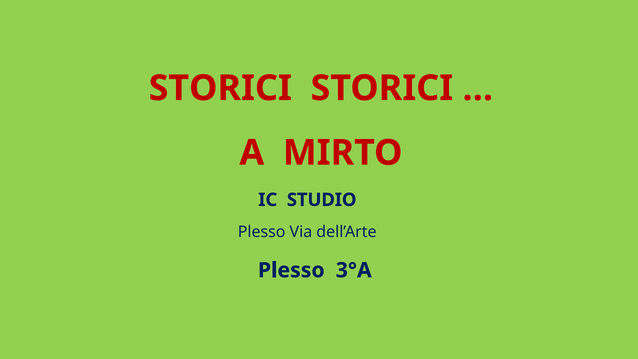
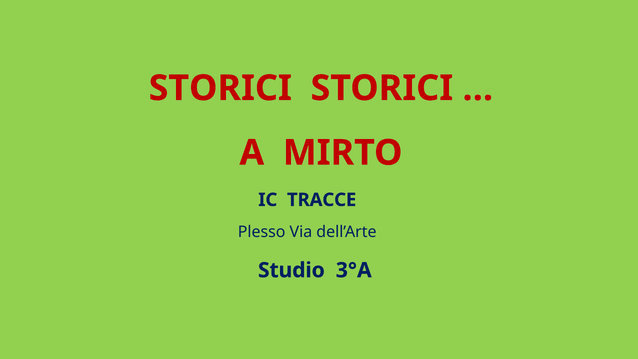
STUDIO: STUDIO -> TRACCE
Plesso at (291, 270): Plesso -> Studio
